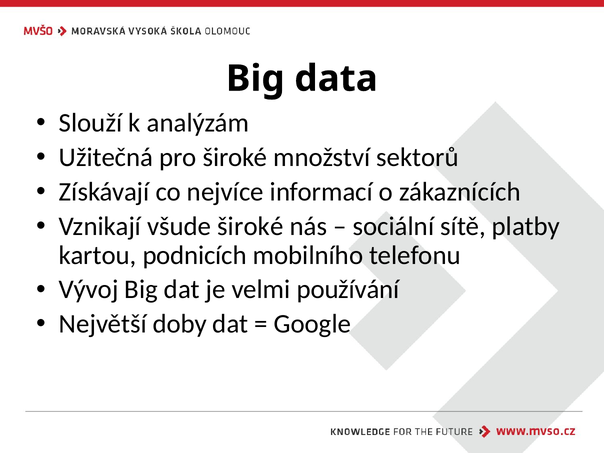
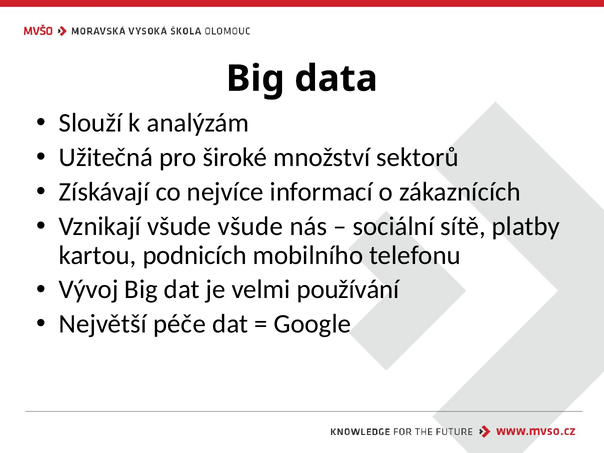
všude široké: široké -> všude
doby: doby -> péče
